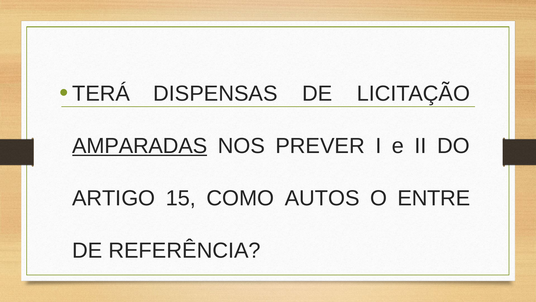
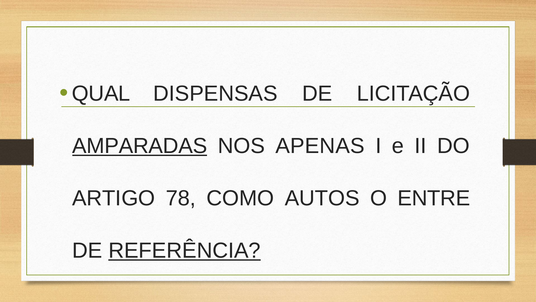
TERÁ: TERÁ -> QUAL
PREVER: PREVER -> APENAS
15: 15 -> 78
REFERÊNCIA underline: none -> present
